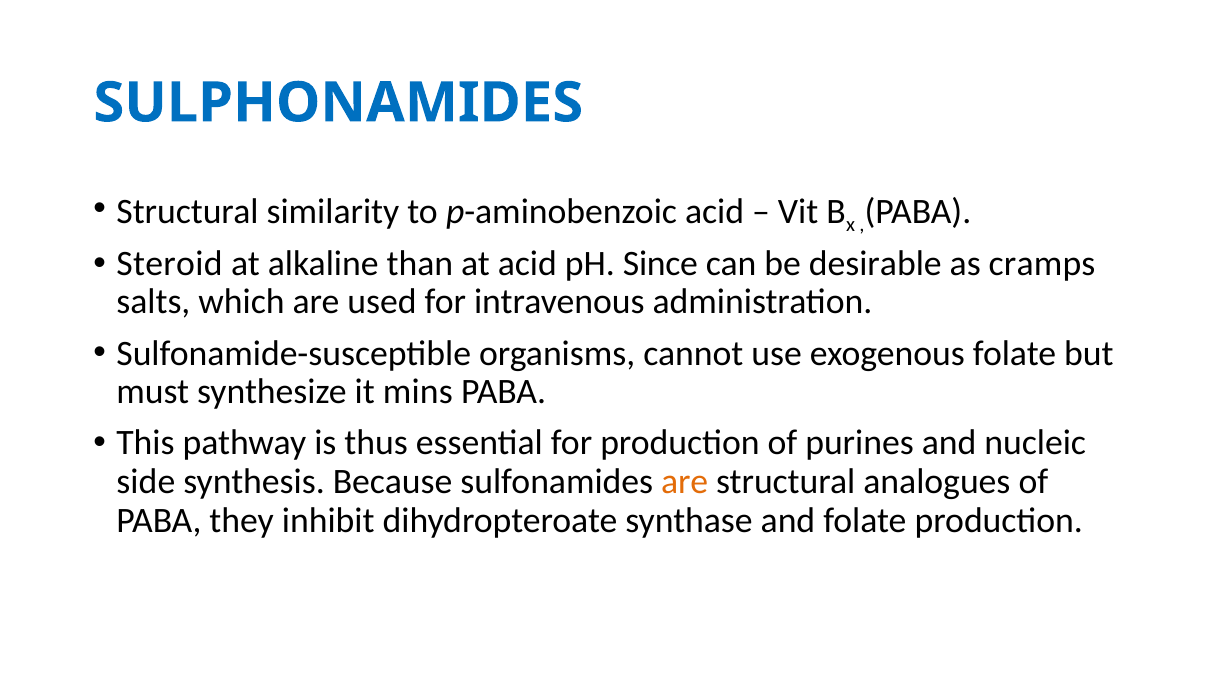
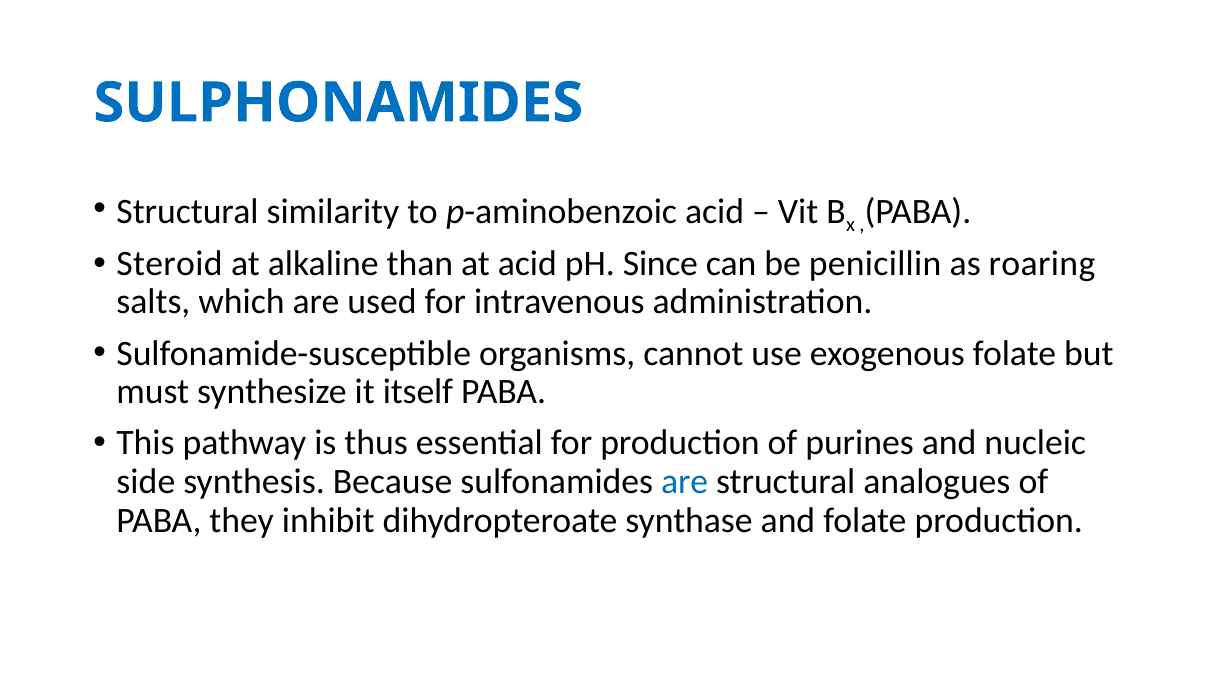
desirable: desirable -> penicillin
cramps: cramps -> roaring
mins: mins -> itself
are at (685, 482) colour: orange -> blue
